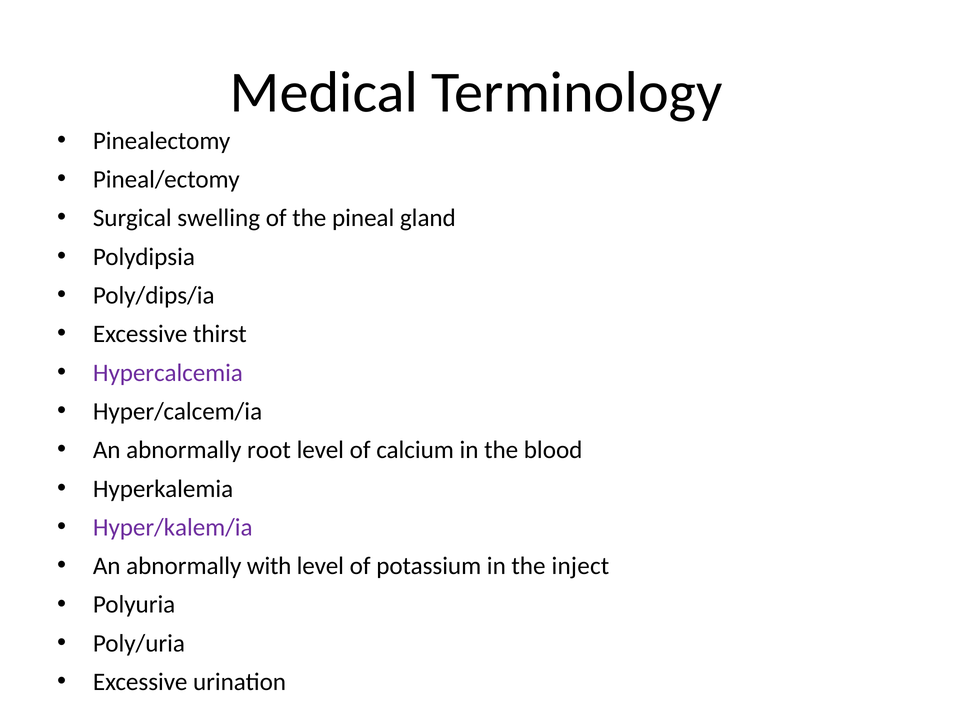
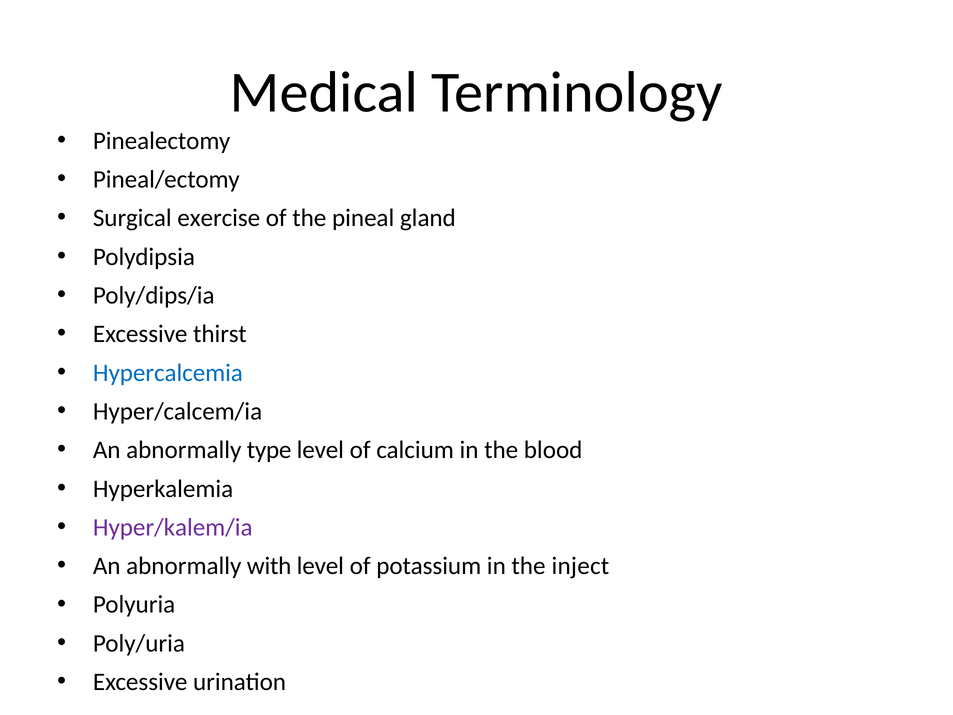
swelling: swelling -> exercise
Hypercalcemia colour: purple -> blue
root: root -> type
